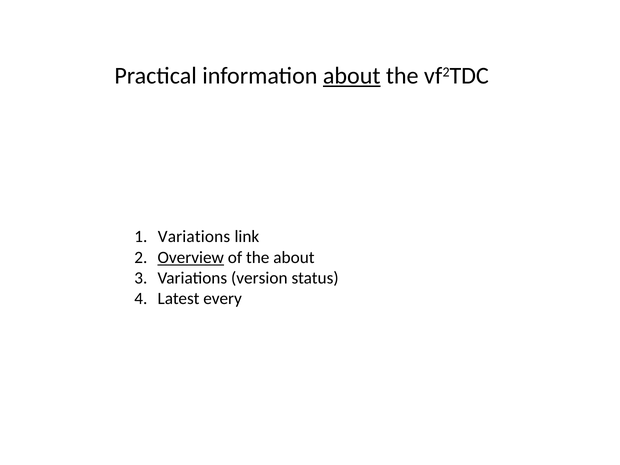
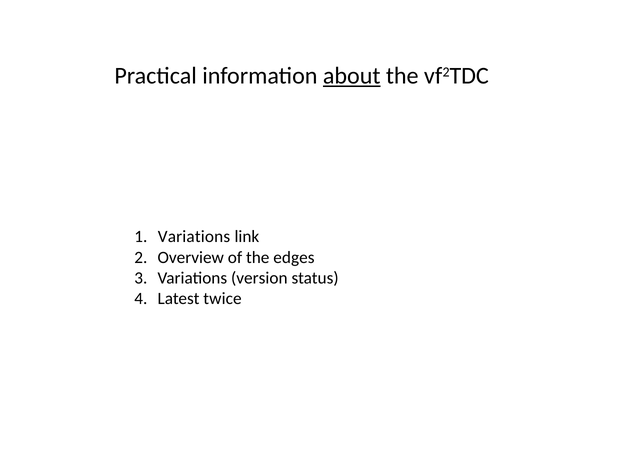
Overview underline: present -> none
the about: about -> edges
every: every -> twice
